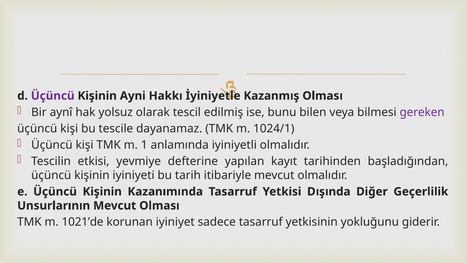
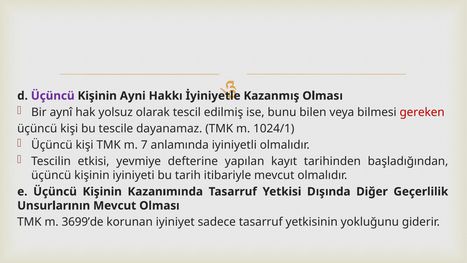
gereken colour: purple -> red
1: 1 -> 7
1021’de: 1021’de -> 3699’de
